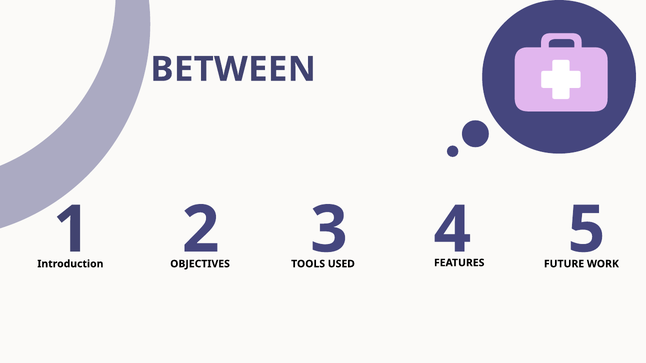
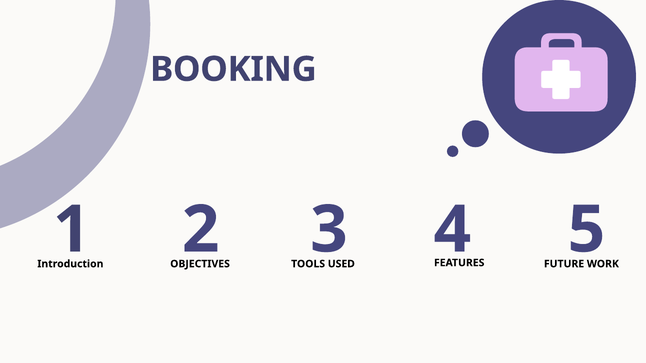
BETWEEN: BETWEEN -> BOOKING
